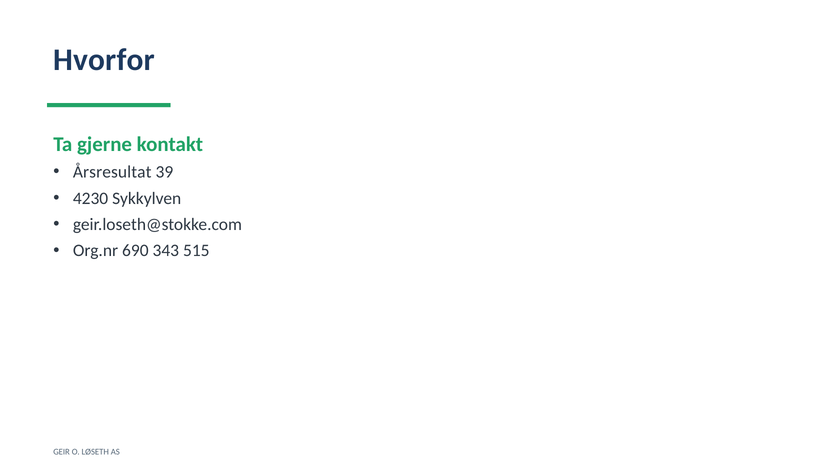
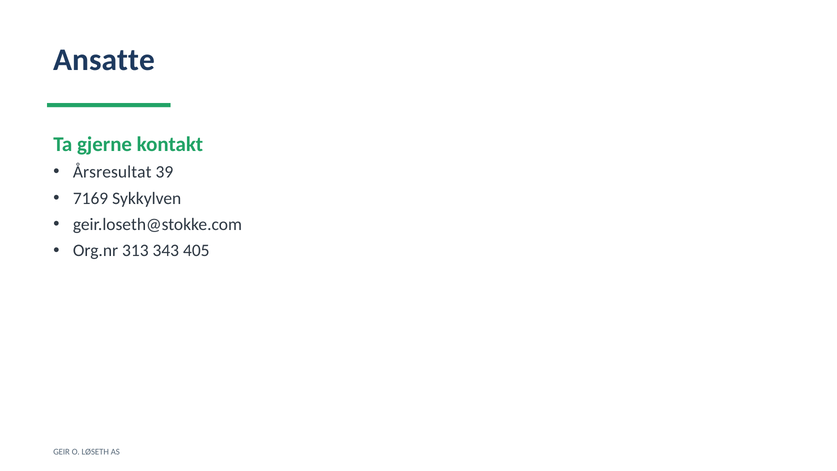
Hvorfor: Hvorfor -> Ansatte
4230: 4230 -> 7169
690: 690 -> 313
515: 515 -> 405
